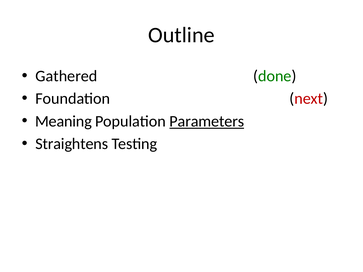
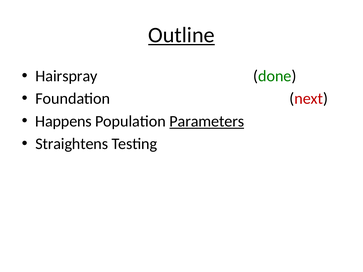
Outline underline: none -> present
Gathered: Gathered -> Hairspray
Meaning: Meaning -> Happens
